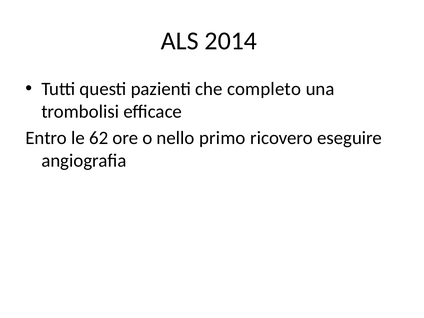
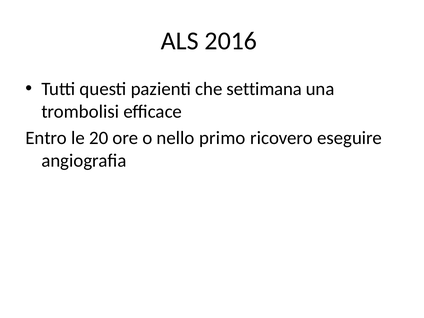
2014: 2014 -> 2016
completo: completo -> settimana
62: 62 -> 20
